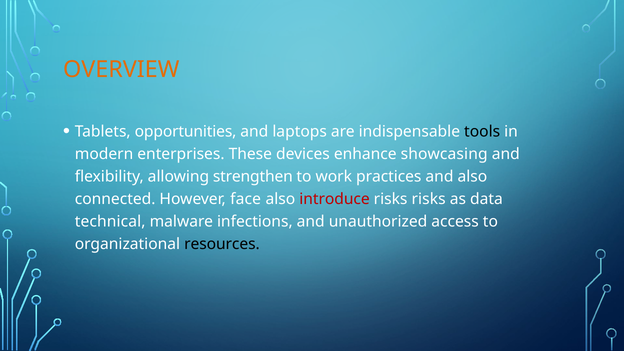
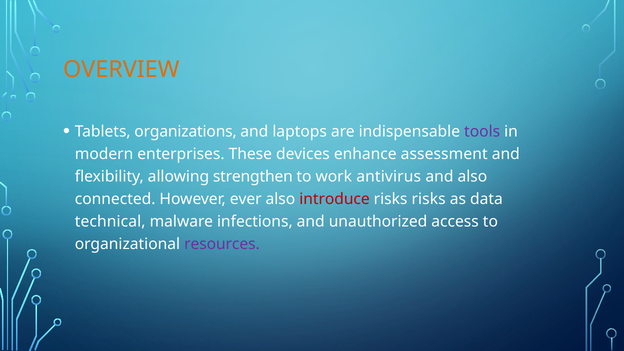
opportunities: opportunities -> organizations
tools colour: black -> purple
showcasing: showcasing -> assessment
practices: practices -> antivirus
face: face -> ever
resources colour: black -> purple
